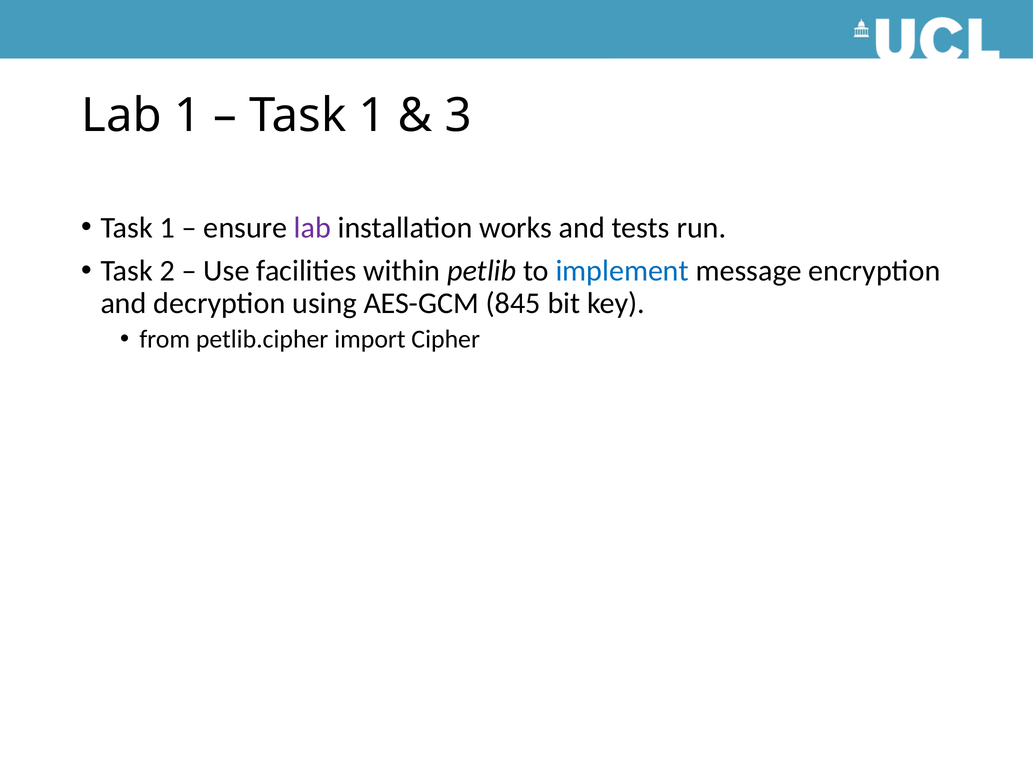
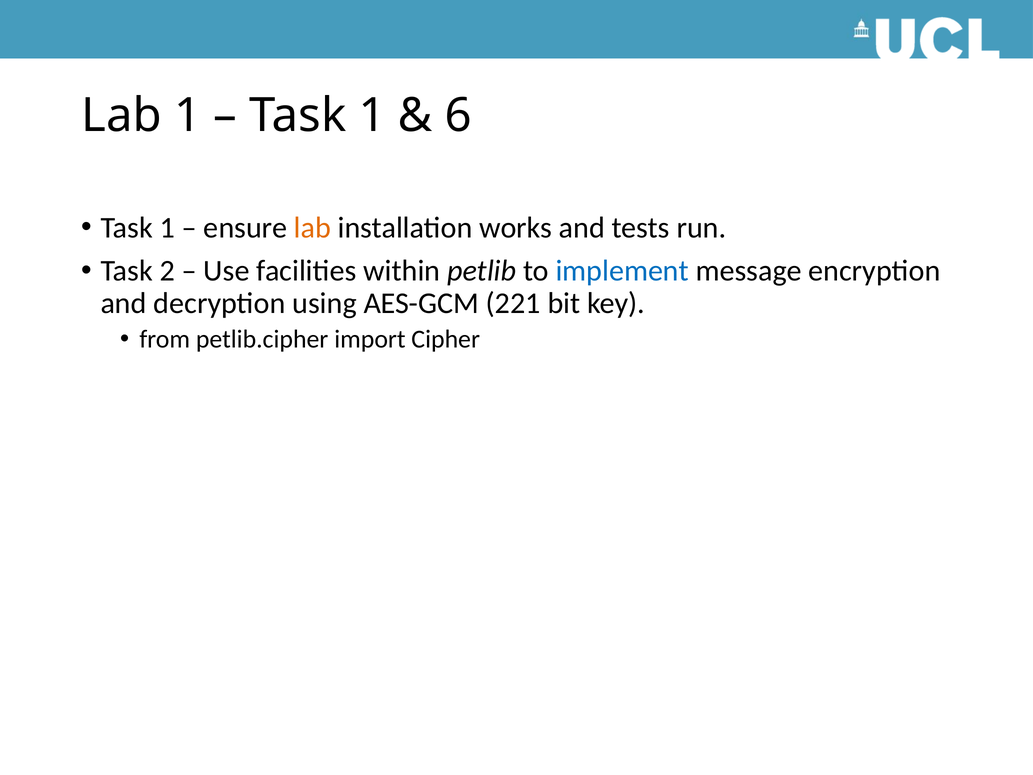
3: 3 -> 6
lab at (312, 227) colour: purple -> orange
845: 845 -> 221
